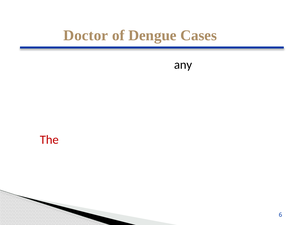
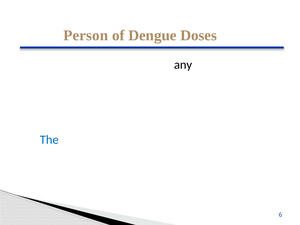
Doctor at (86, 35): Doctor -> Person
Cases: Cases -> Doses
The at (49, 140) colour: red -> blue
